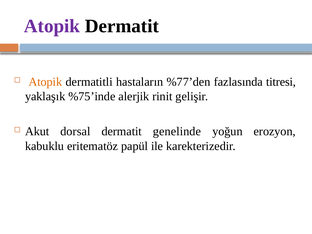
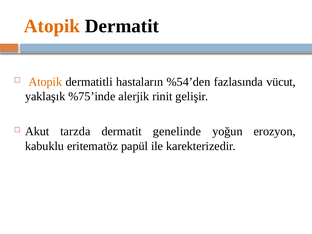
Atopik at (52, 26) colour: purple -> orange
%77’den: %77’den -> %54’den
titresi: titresi -> vücut
dorsal: dorsal -> tarzda
